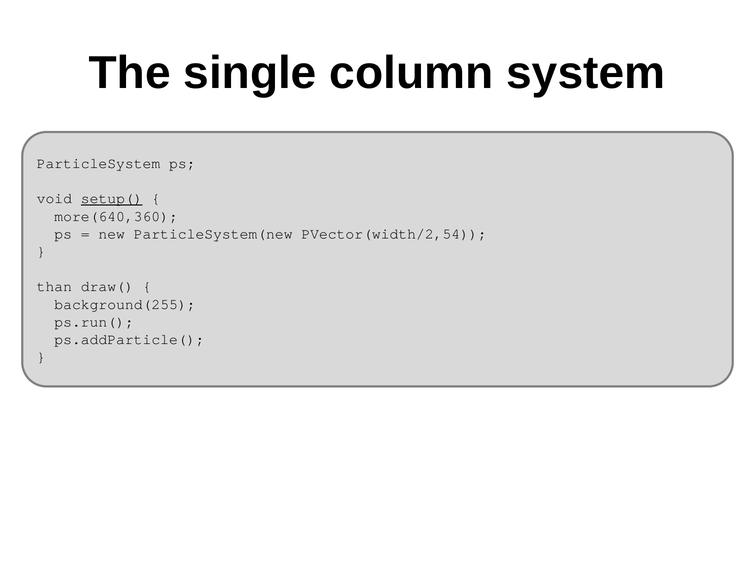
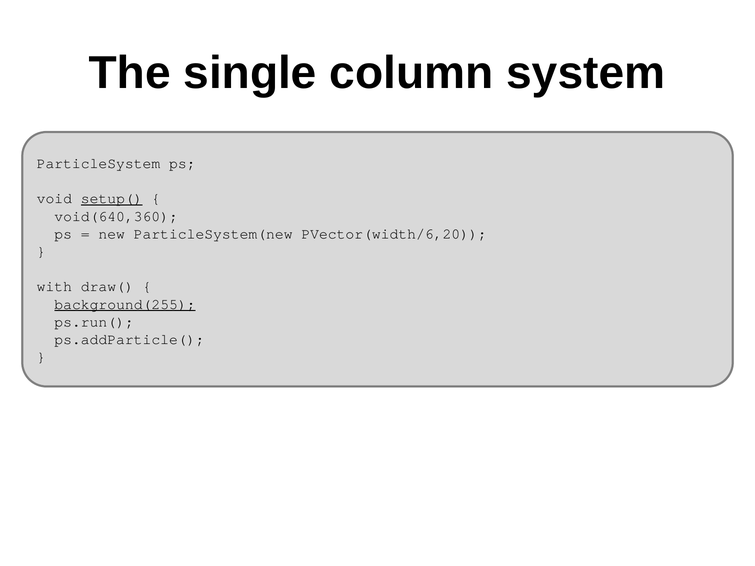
more(640,360: more(640,360 -> void(640,360
PVector(width/2,54: PVector(width/2,54 -> PVector(width/6,20
than: than -> with
background(255 underline: none -> present
